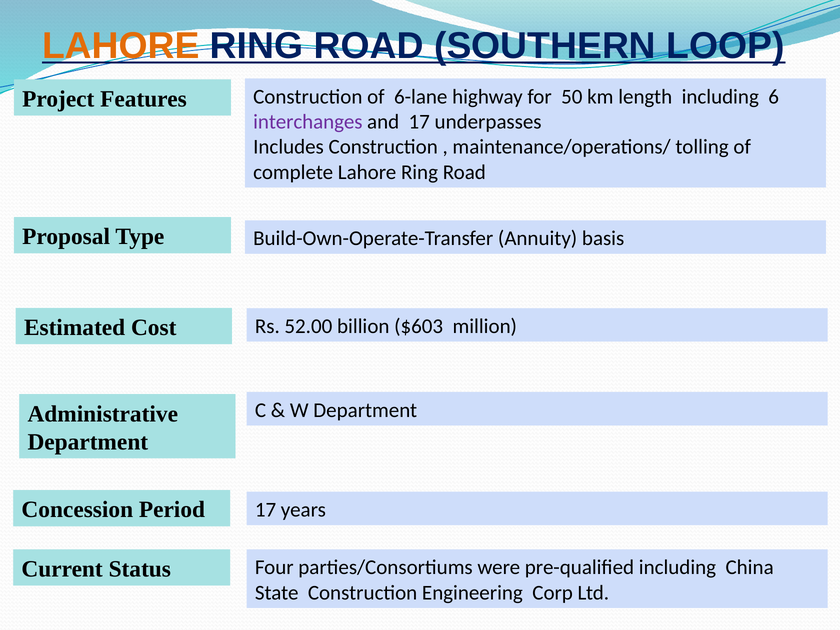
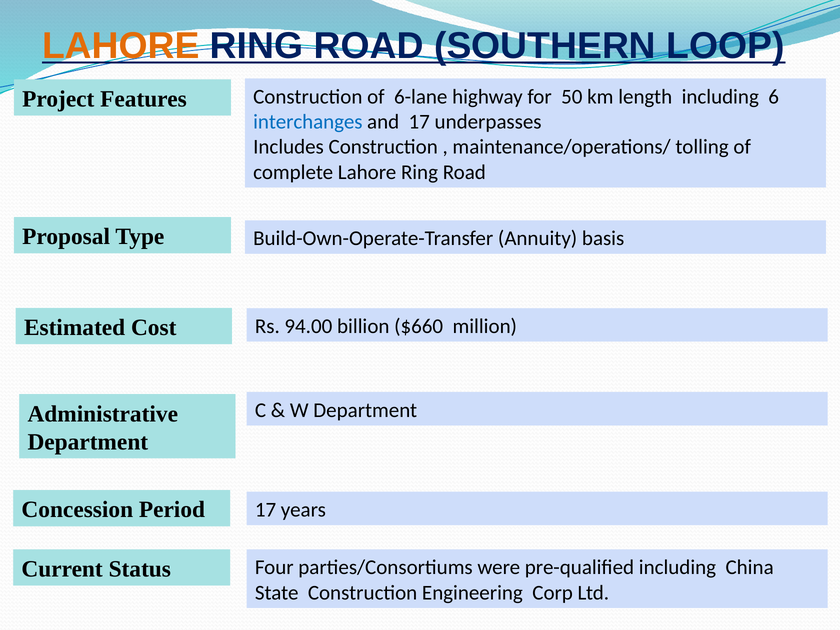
interchanges colour: purple -> blue
52.00: 52.00 -> 94.00
$603: $603 -> $660
